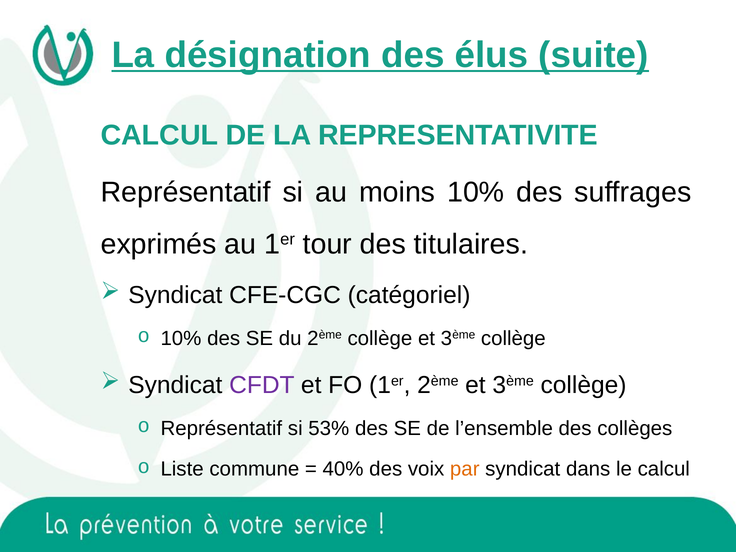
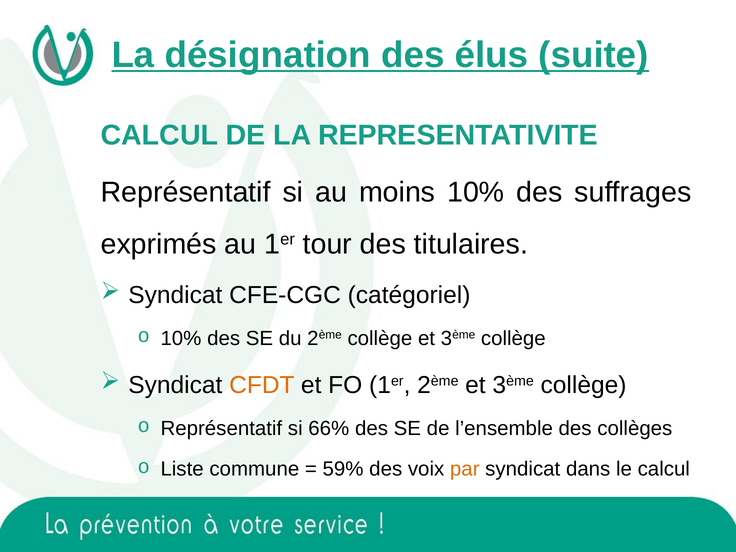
CFDT colour: purple -> orange
53%: 53% -> 66%
40%: 40% -> 59%
